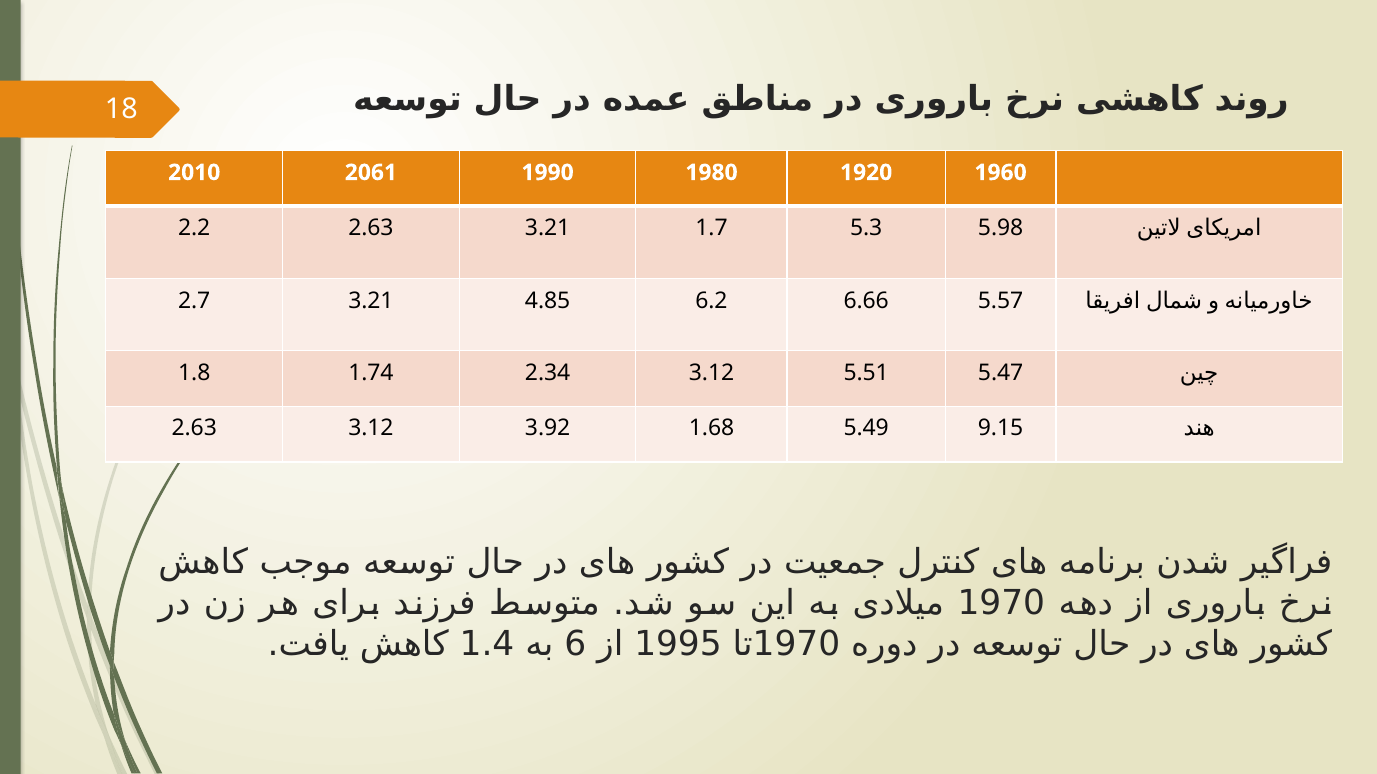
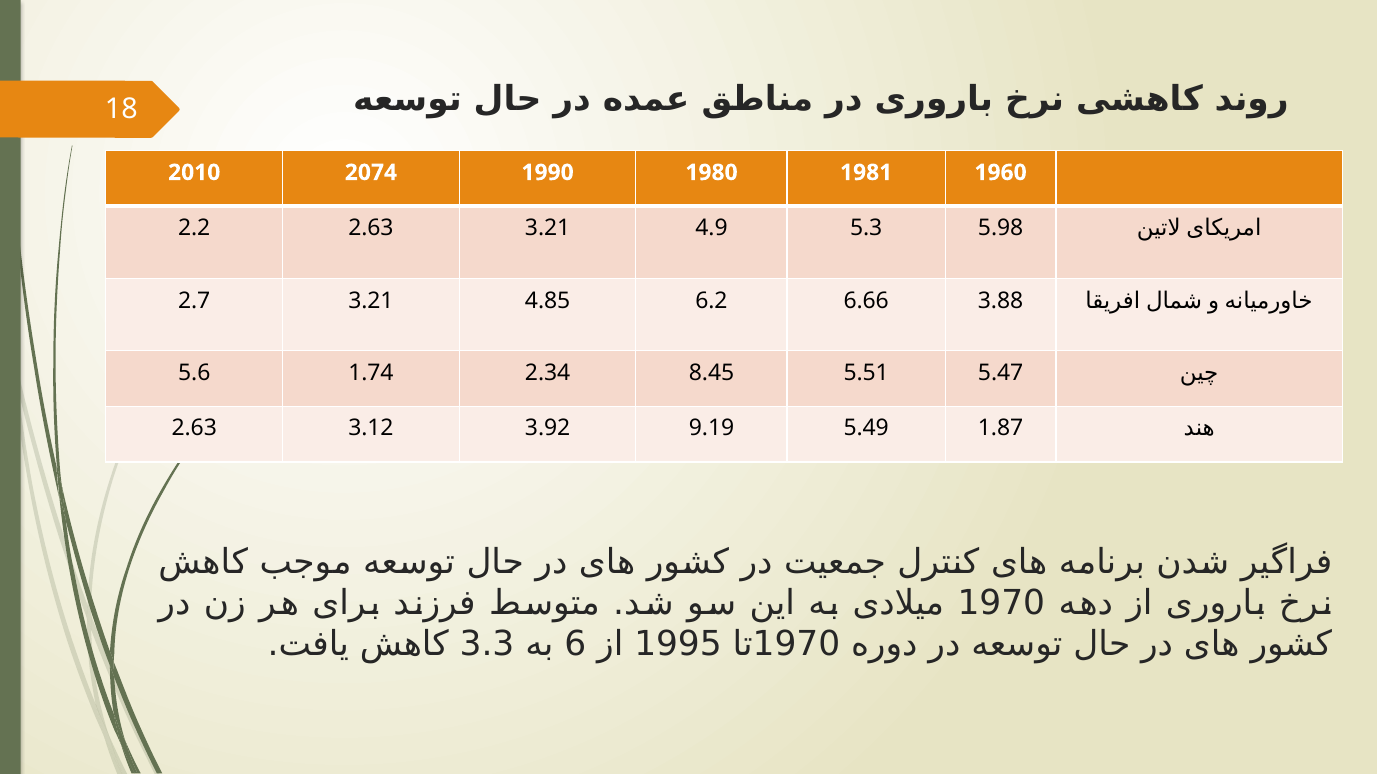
2061: 2061 -> 2074
1920: 1920 -> 1981
1.7: 1.7 -> 4.9
5.57: 5.57 -> 3.88
1.8: 1.8 -> 5.6
2.34 3.12: 3.12 -> 8.45
1.68: 1.68 -> 9.19
9.15: 9.15 -> 1.87
1.4: 1.4 -> 3.3
